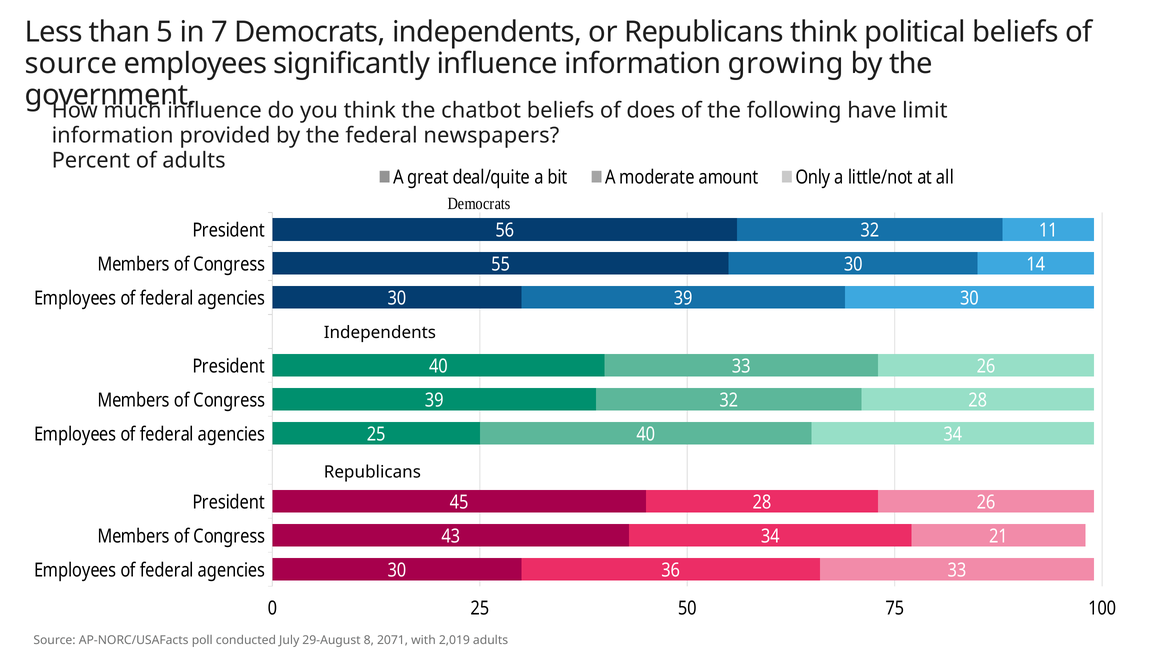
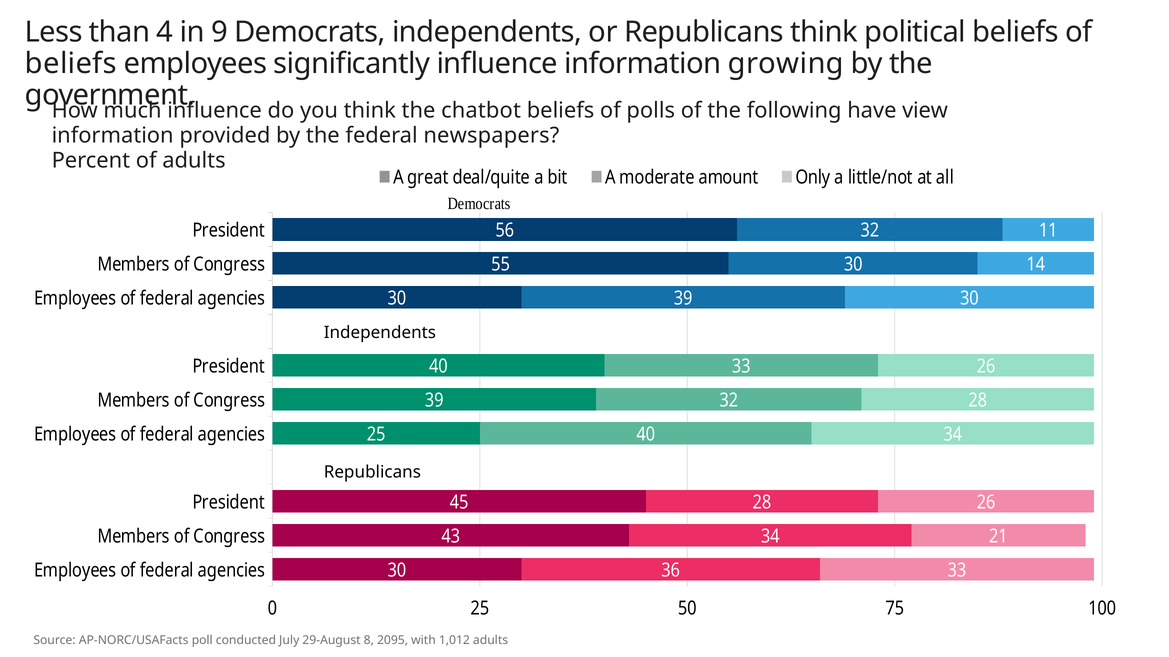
5: 5 -> 4
7: 7 -> 9
source at (71, 64): source -> beliefs
does: does -> polls
limit: limit -> view
2071: 2071 -> 2095
2,019: 2,019 -> 1,012
